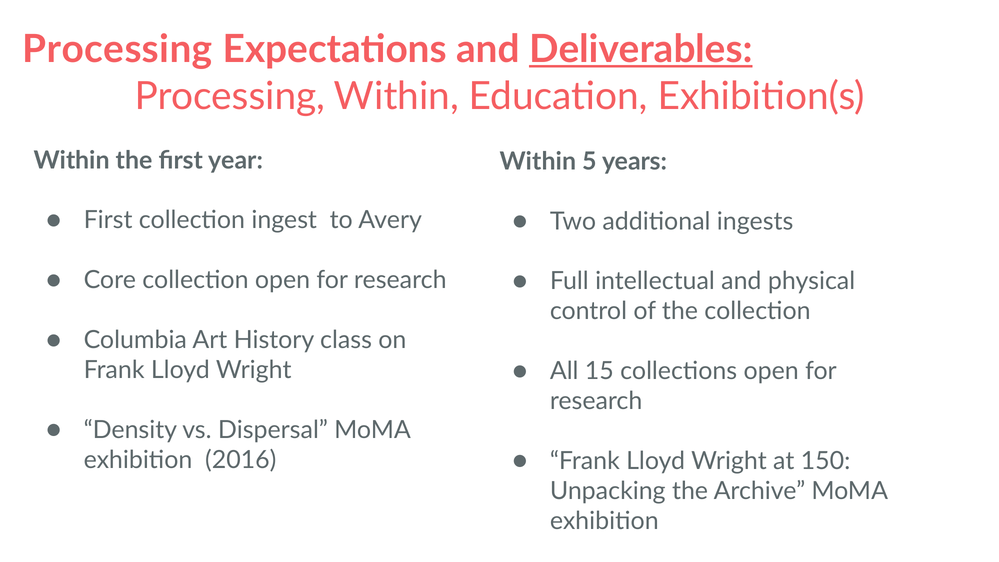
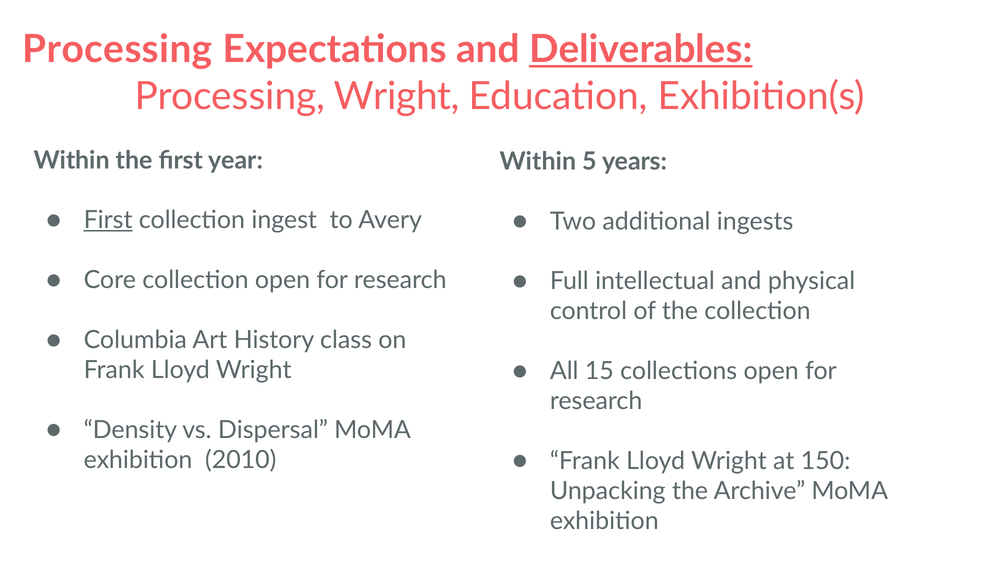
Processing Within: Within -> Wright
First at (108, 220) underline: none -> present
2016: 2016 -> 2010
